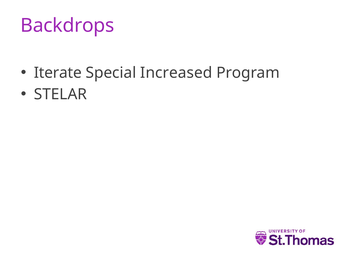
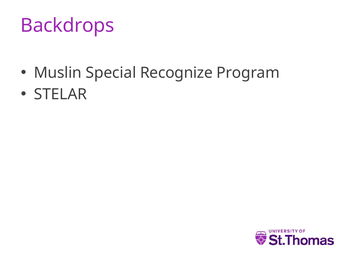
Iterate: Iterate -> Muslin
Increased: Increased -> Recognize
